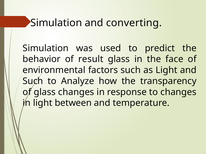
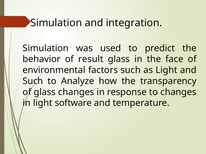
converting: converting -> integration
between: between -> software
